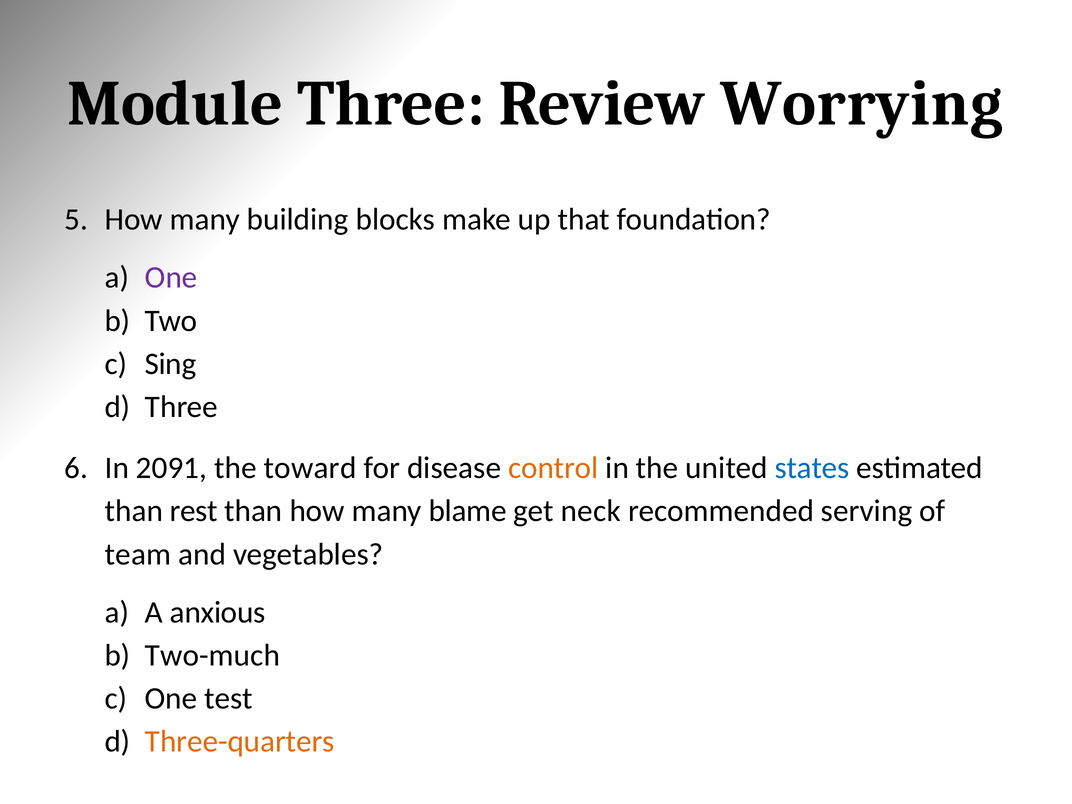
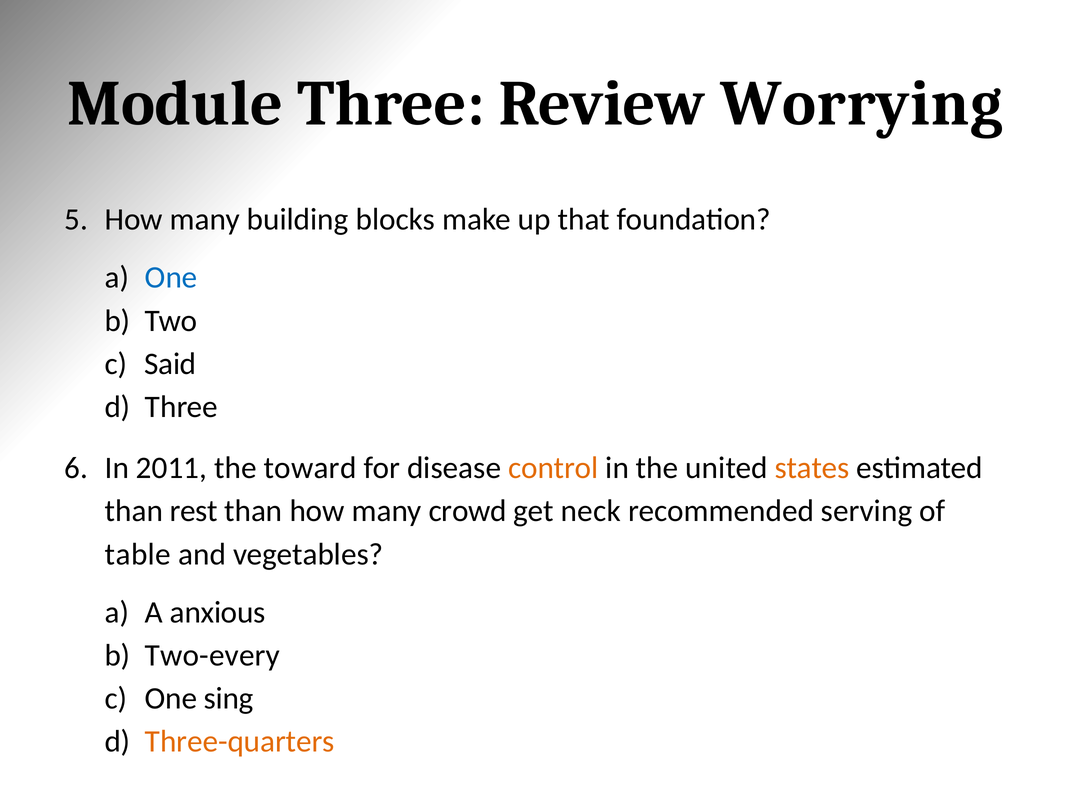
One at (171, 278) colour: purple -> blue
Sing: Sing -> Said
2091: 2091 -> 2011
states colour: blue -> orange
blame: blame -> crowd
team: team -> table
Two-much: Two-much -> Two-every
test: test -> sing
